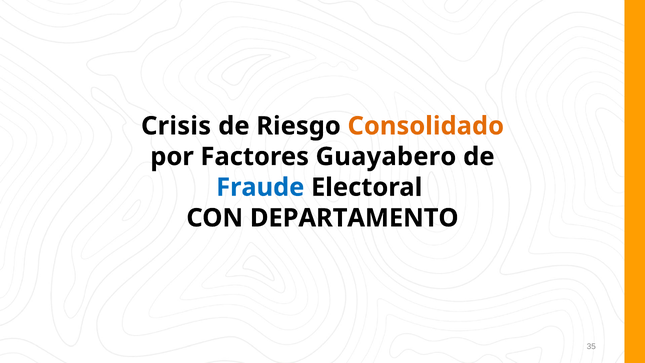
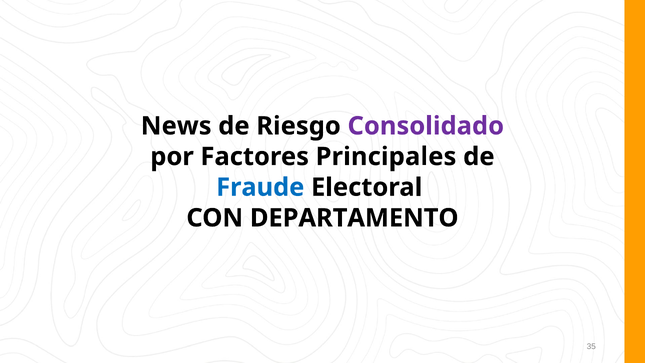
Crisis: Crisis -> News
Consolidado colour: orange -> purple
Guayabero: Guayabero -> Principales
